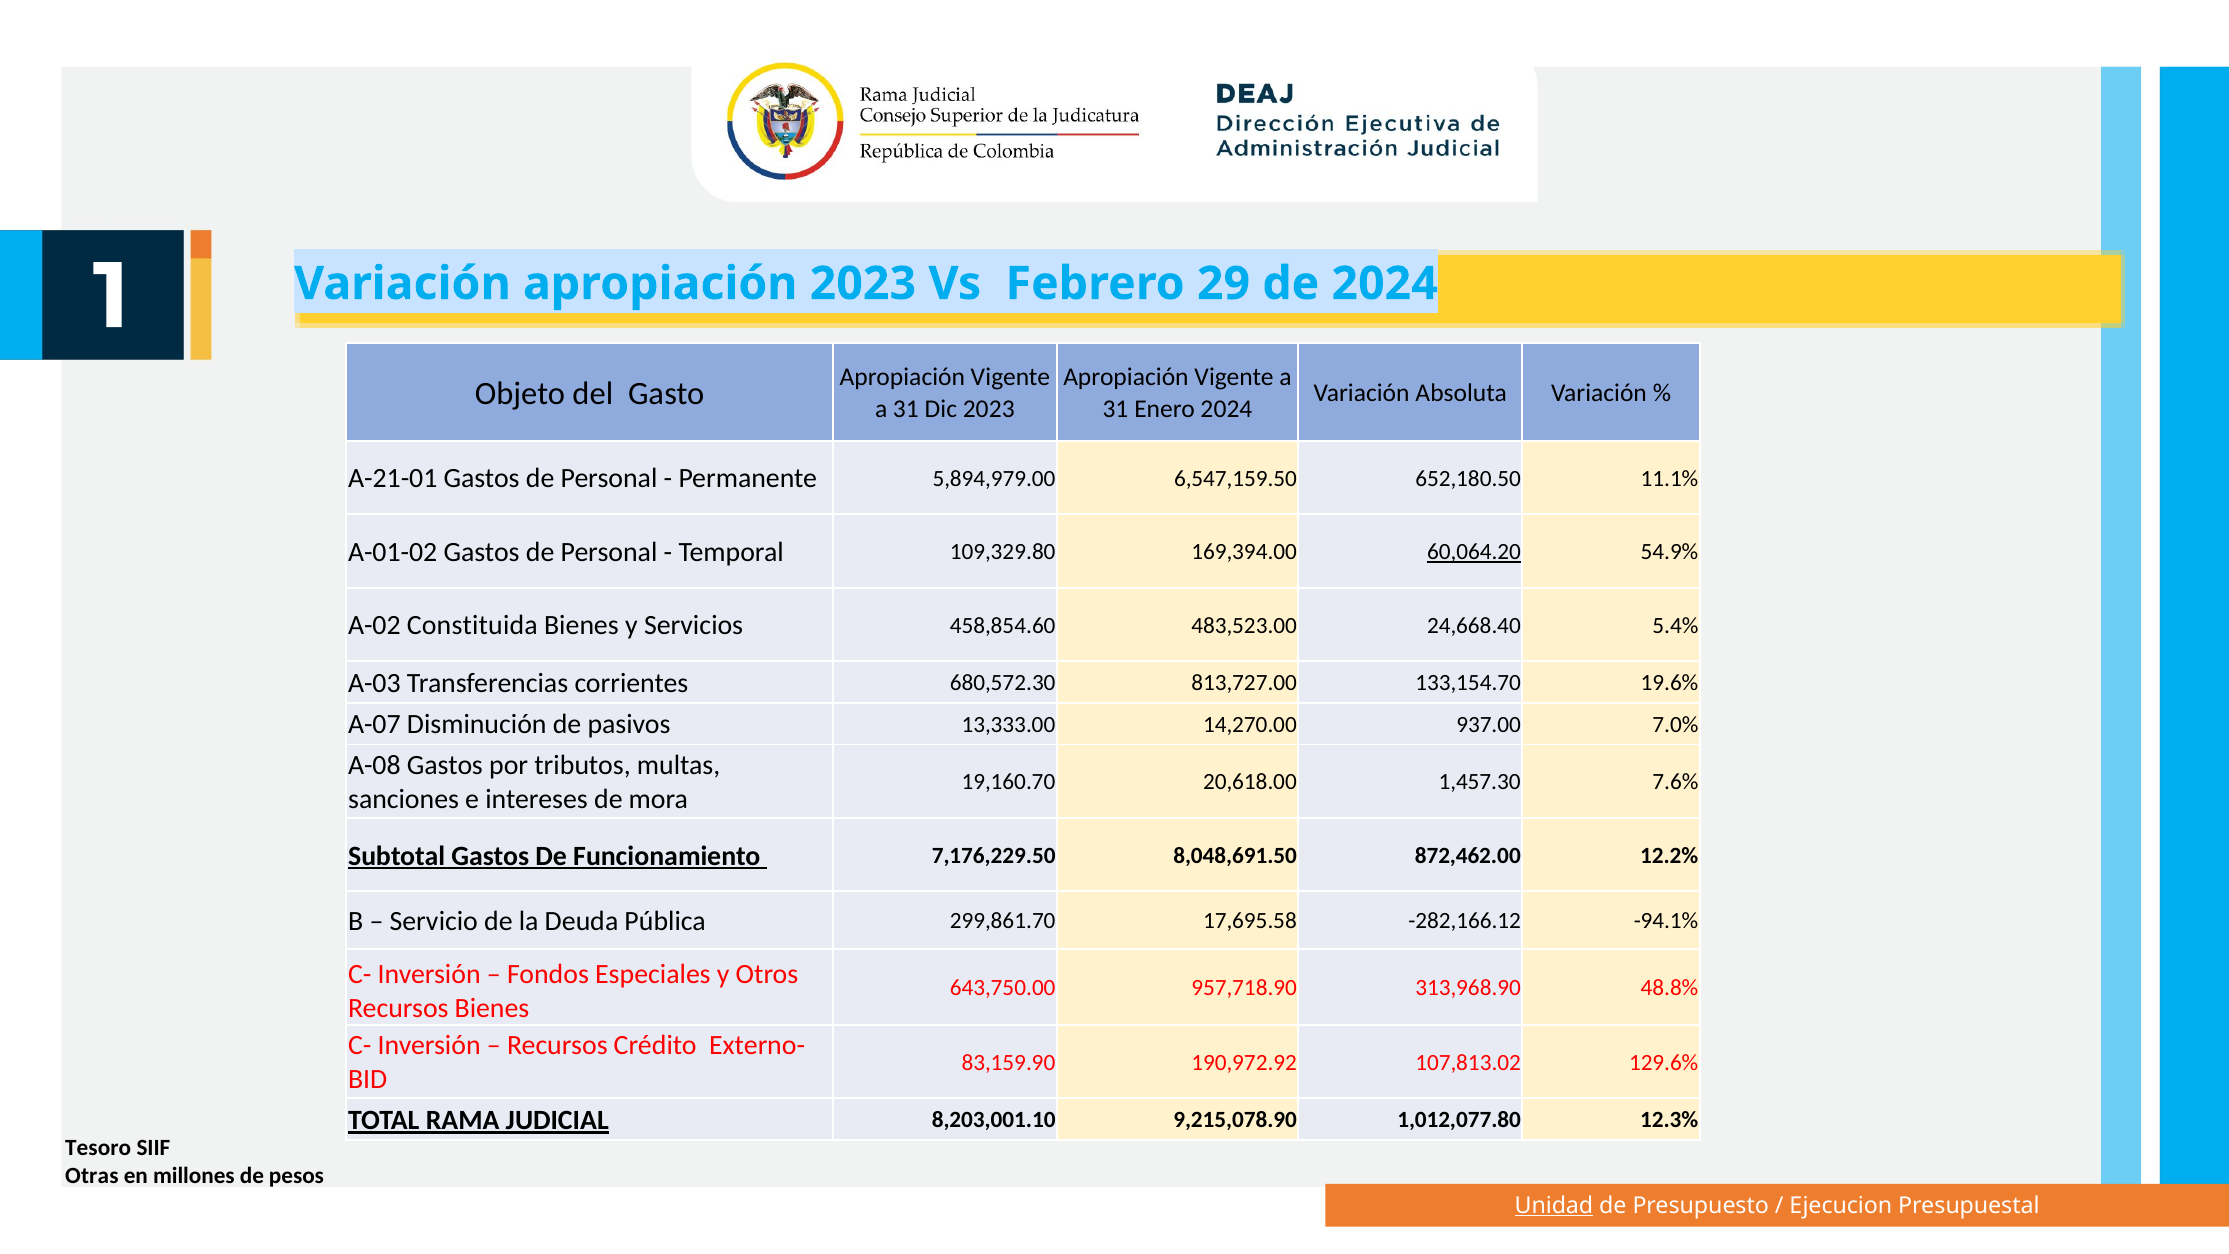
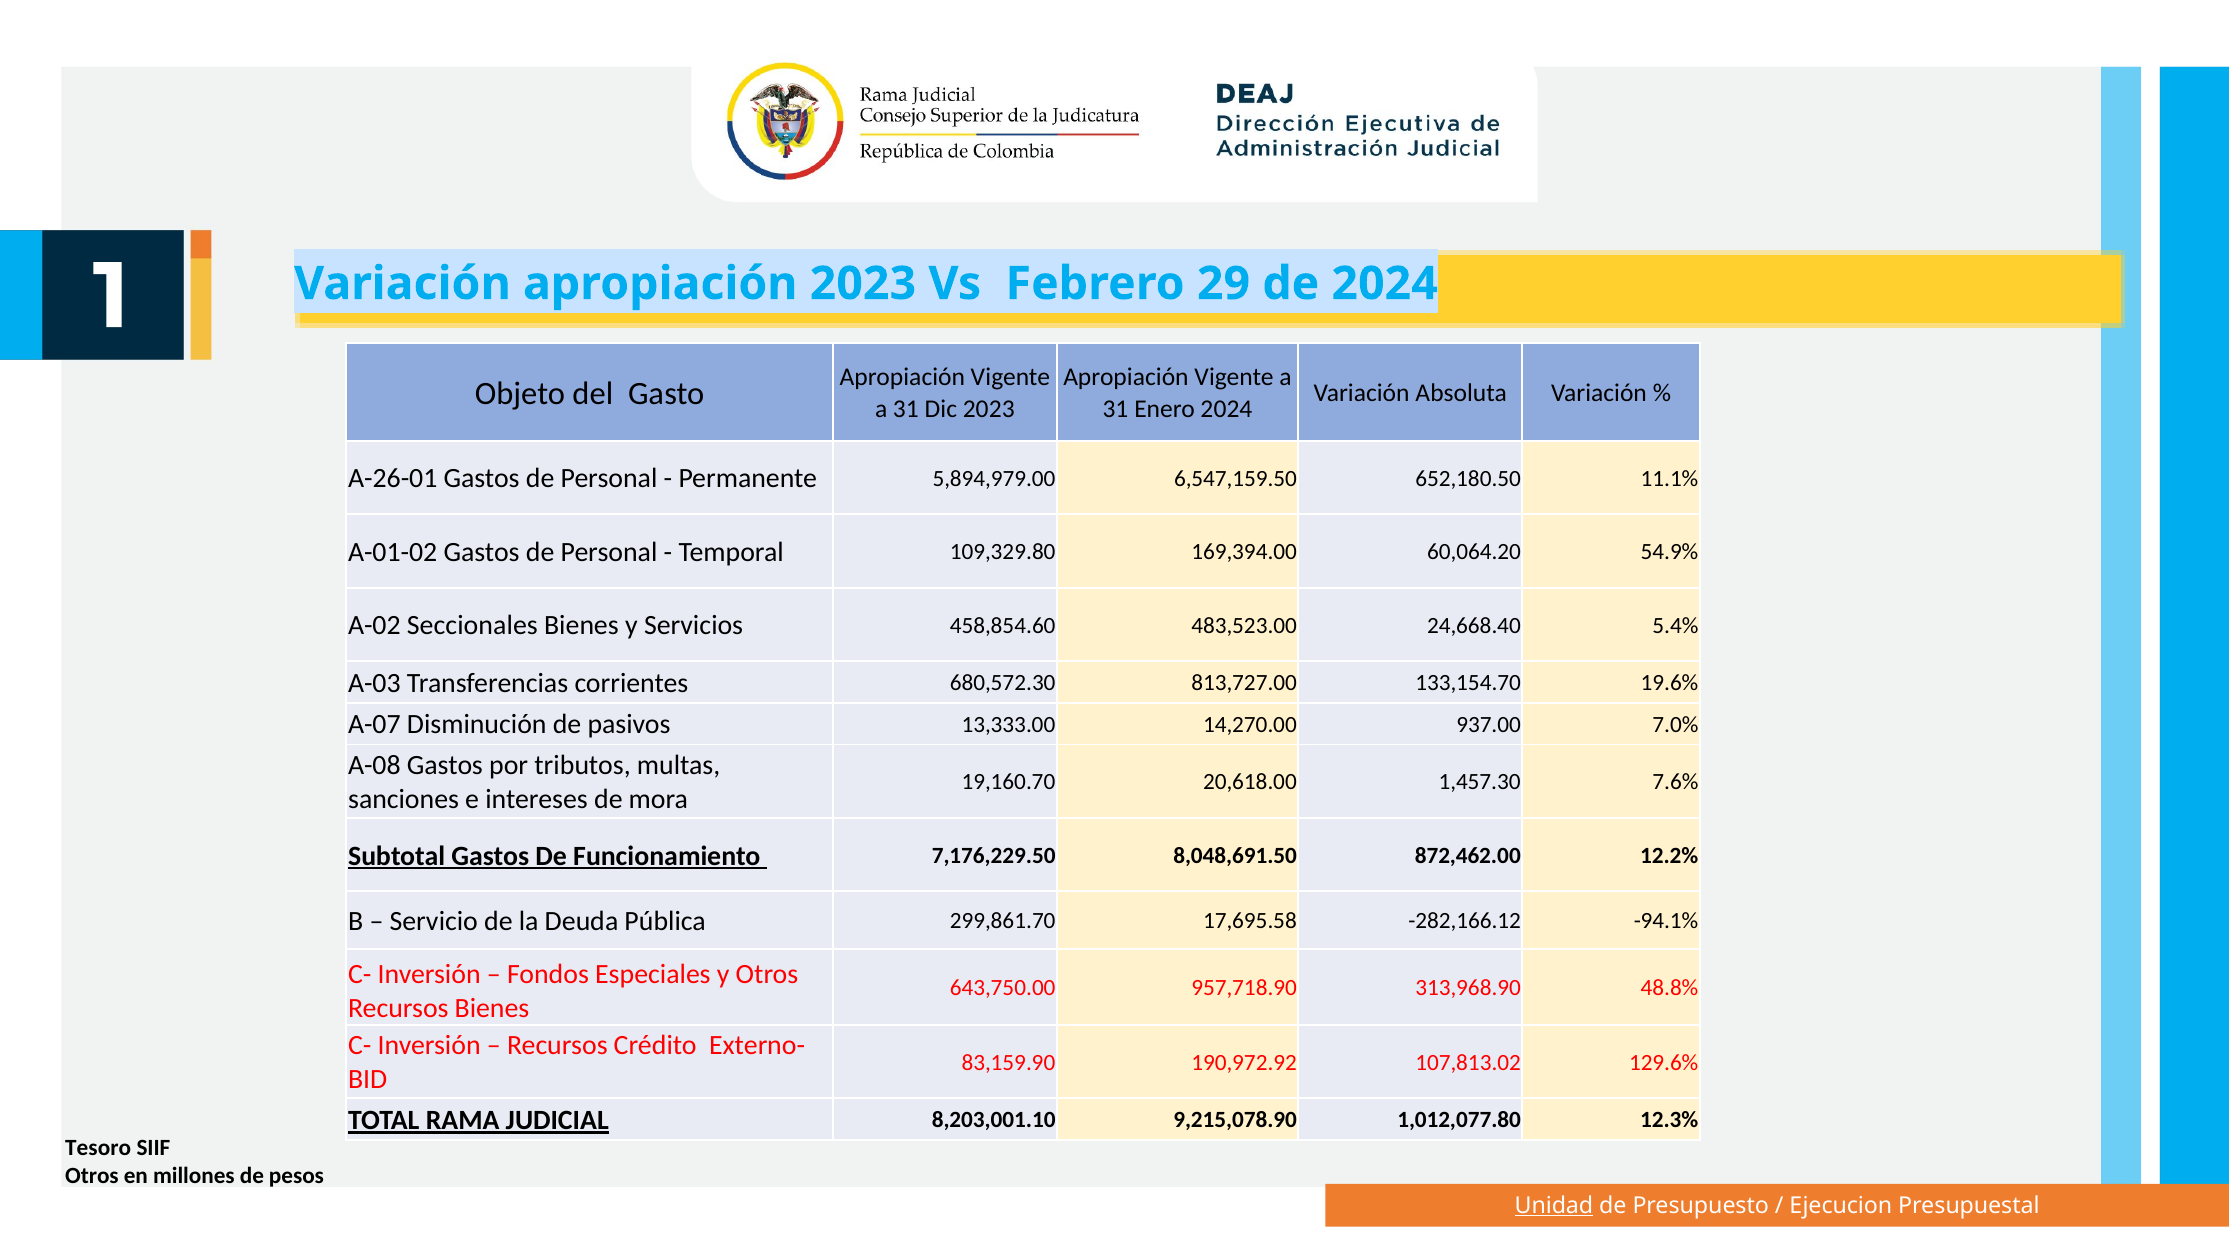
A-21-01: A-21-01 -> A-26-01
60,064.20 underline: present -> none
Constituida: Constituida -> Seccionales
Otras at (92, 1175): Otras -> Otros
